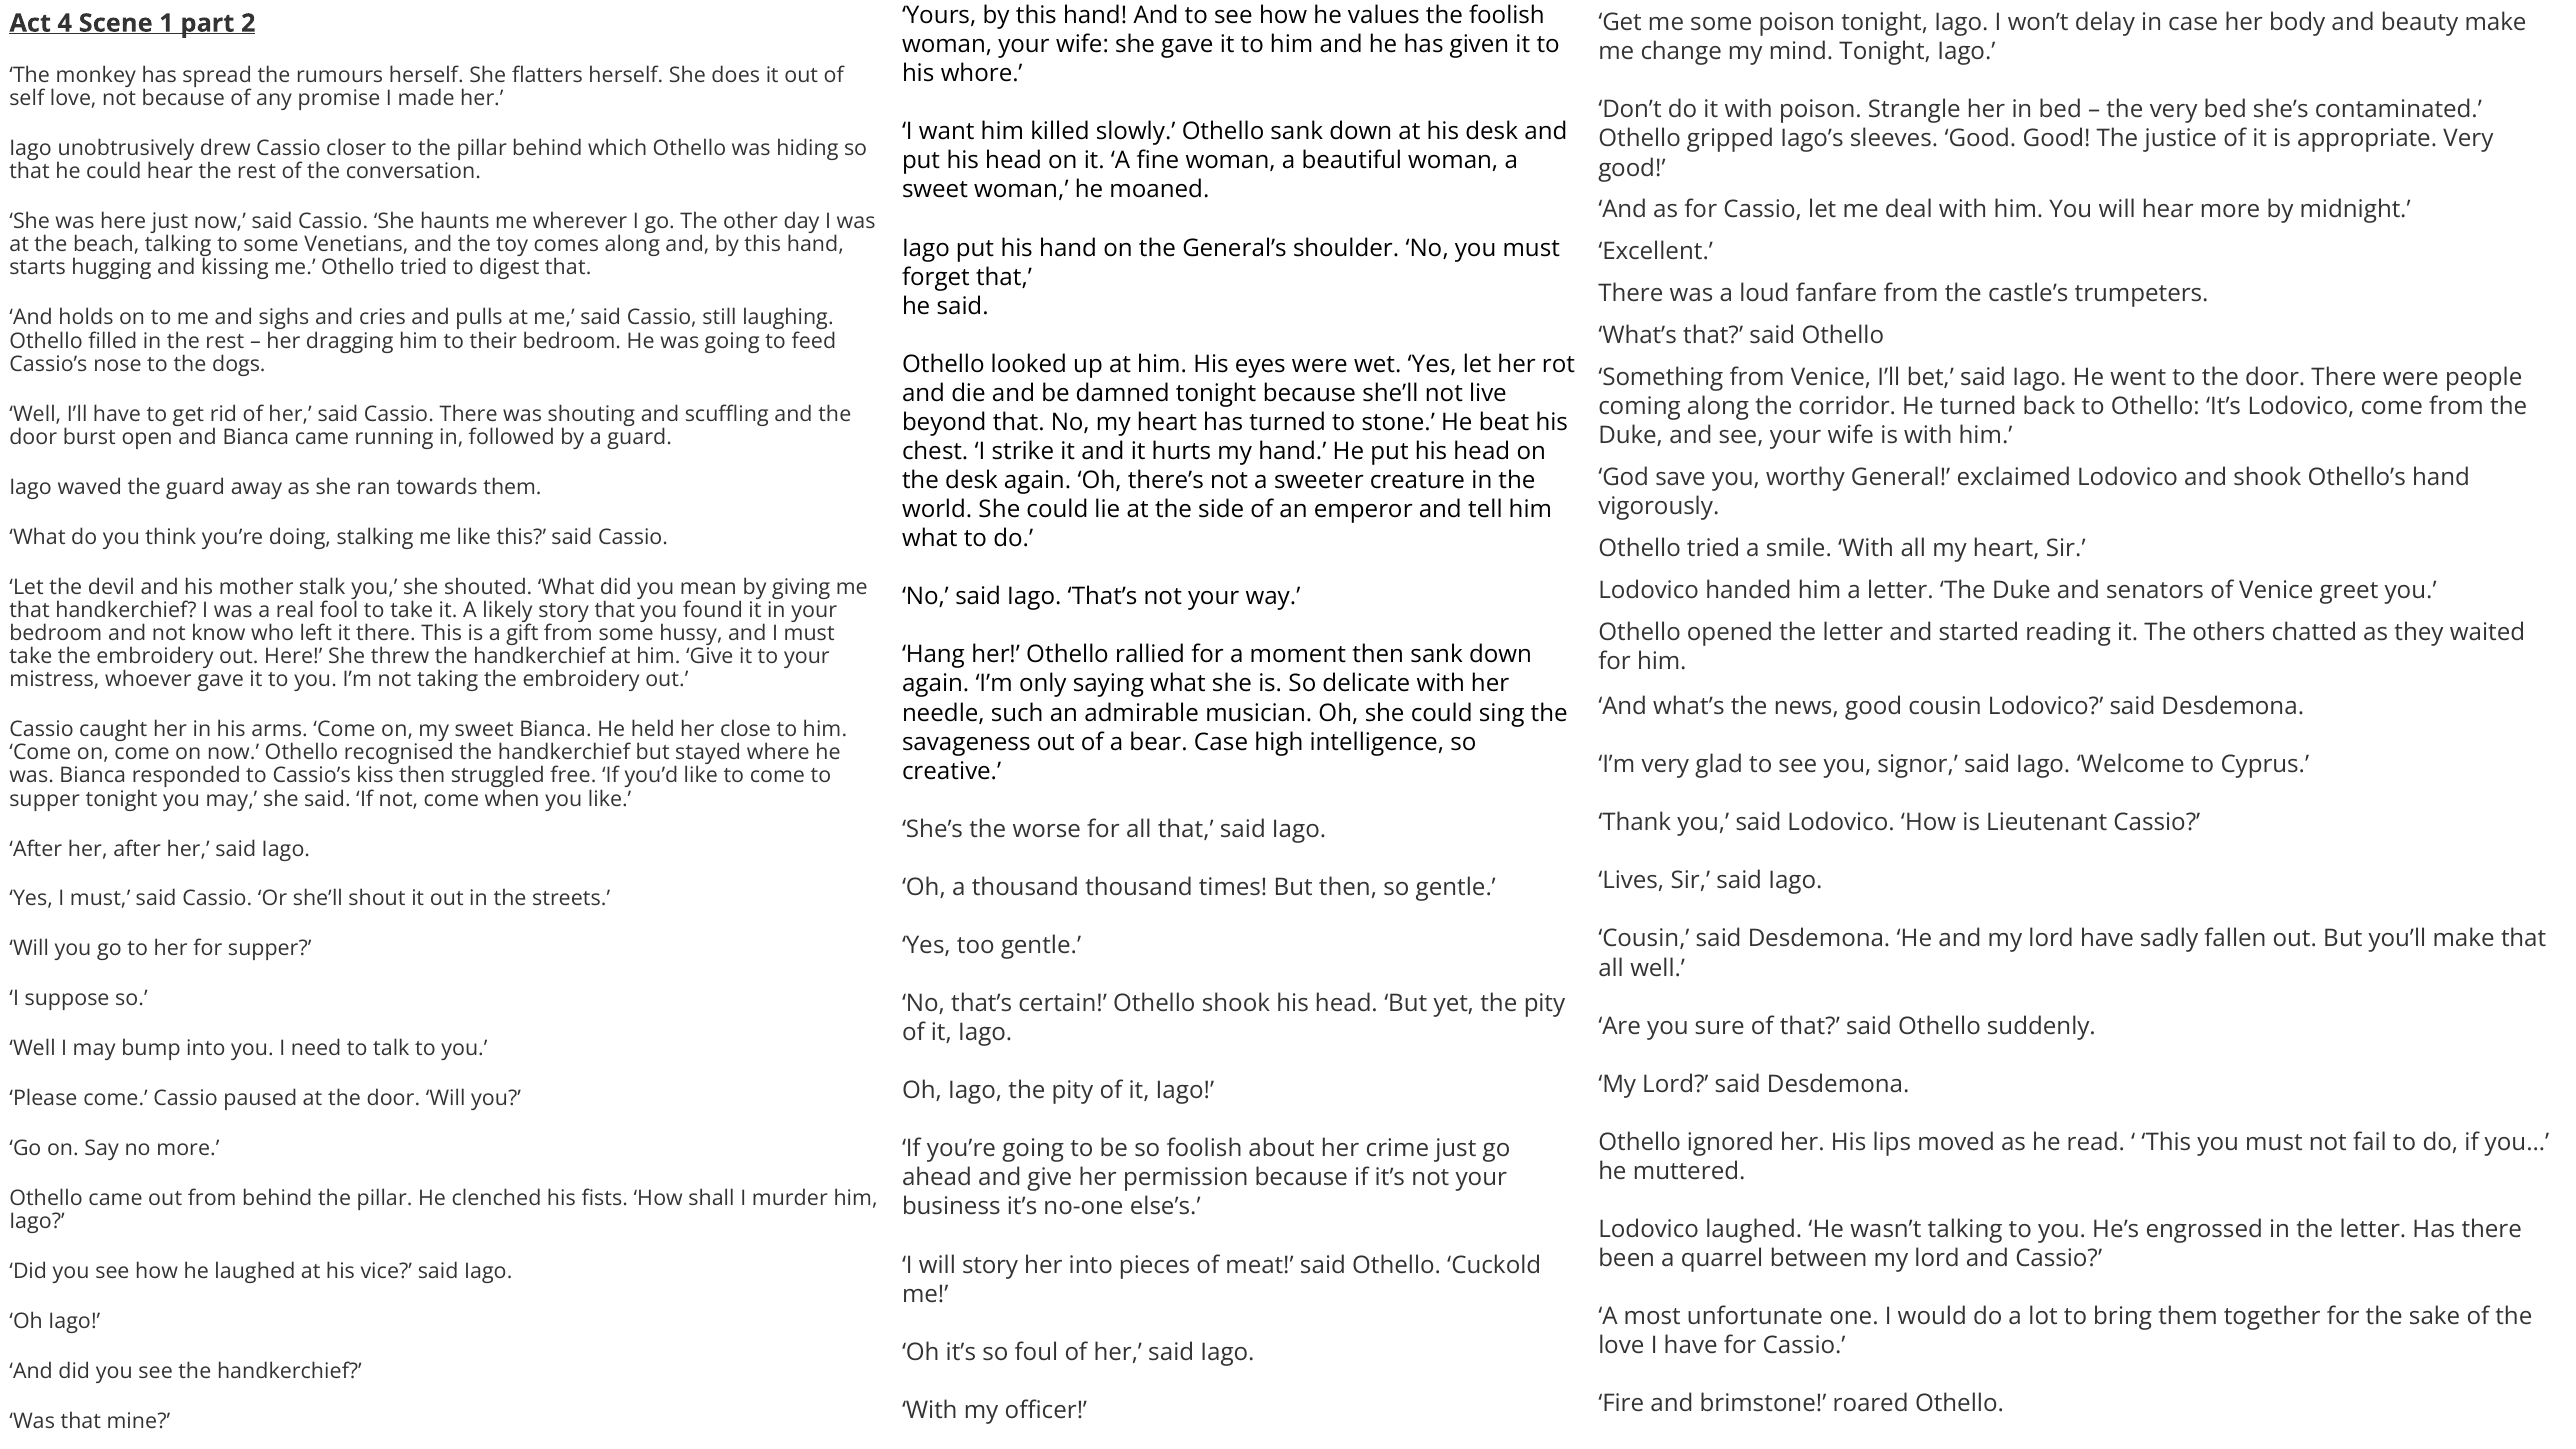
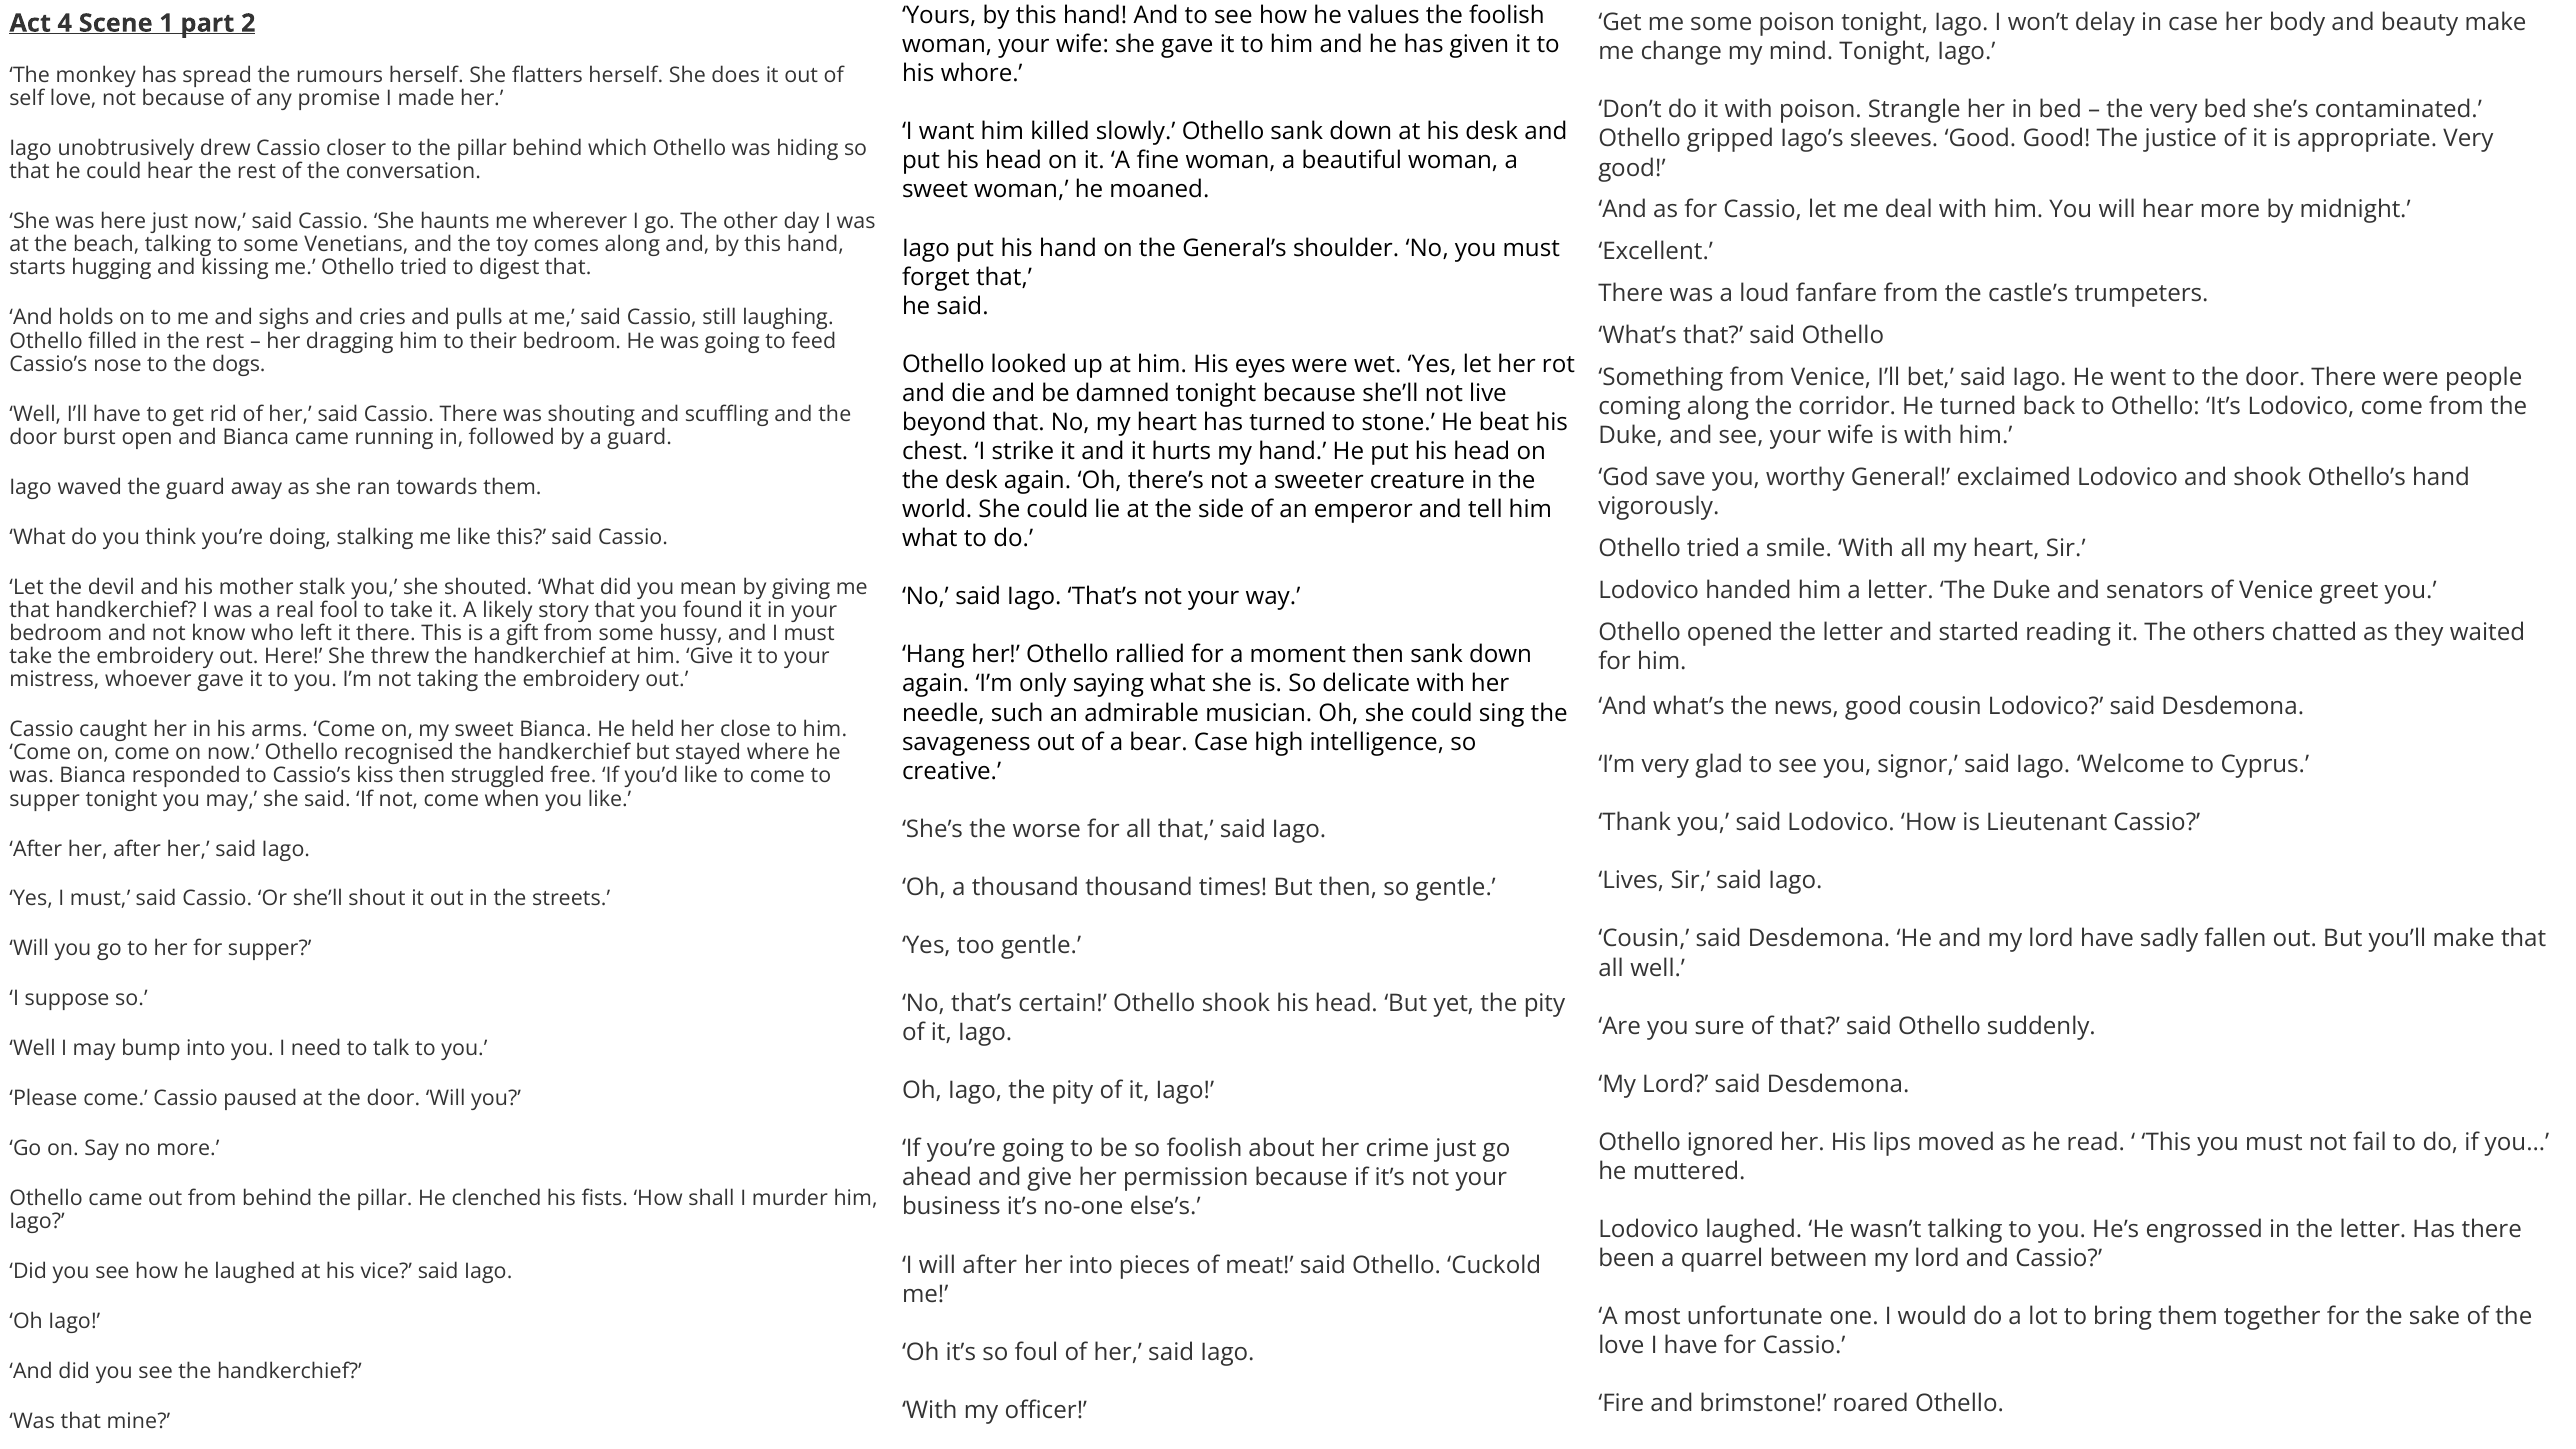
will story: story -> after
